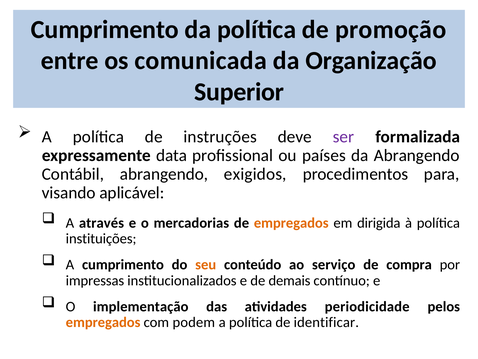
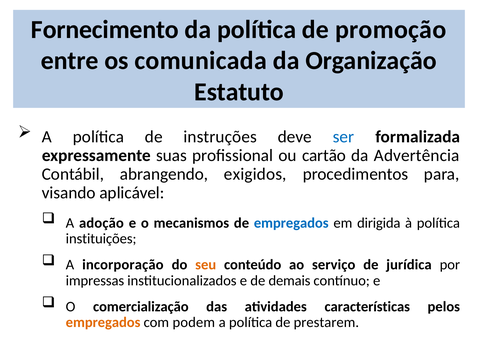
Cumprimento at (105, 30): Cumprimento -> Fornecimento
Superior: Superior -> Estatuto
ser colour: purple -> blue
data: data -> suas
países: países -> cartão
da Abrangendo: Abrangendo -> Advertência
através: através -> adoção
mercadorias: mercadorias -> mecanismos
empregados at (291, 223) colour: orange -> blue
A cumprimento: cumprimento -> incorporação
compra: compra -> jurídica
implementação: implementação -> comercialização
periodicidade: periodicidade -> características
identificar: identificar -> prestarem
